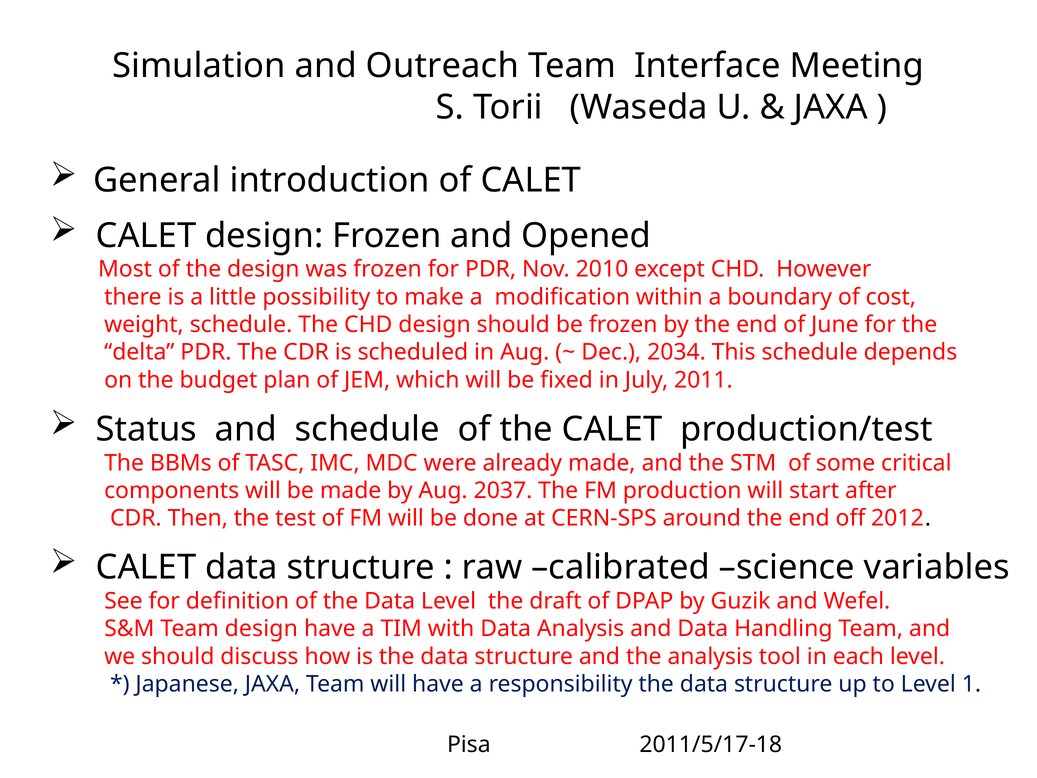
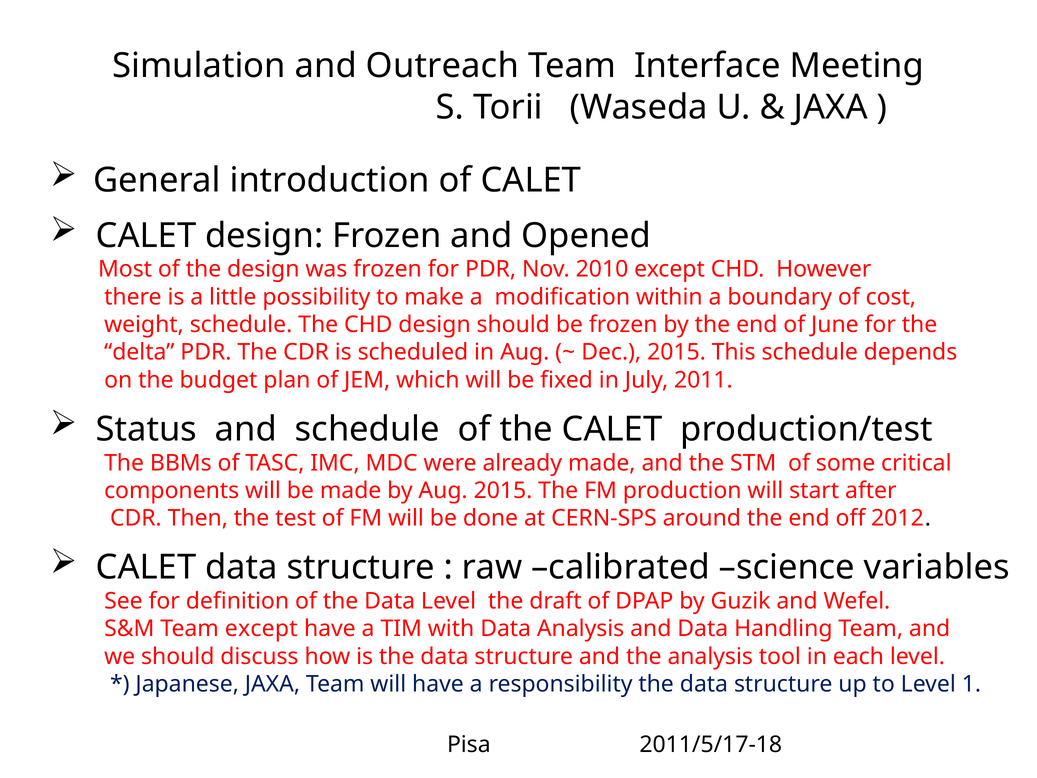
Dec 2034: 2034 -> 2015
Aug 2037: 2037 -> 2015
Team design: design -> except
